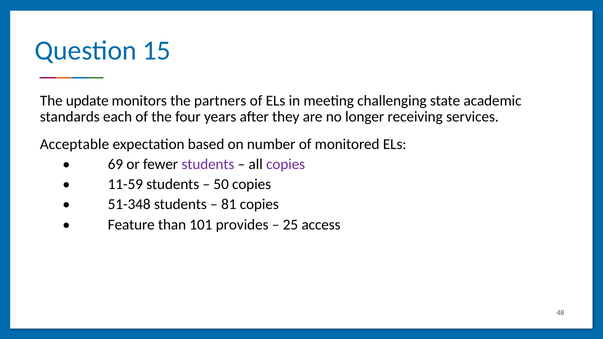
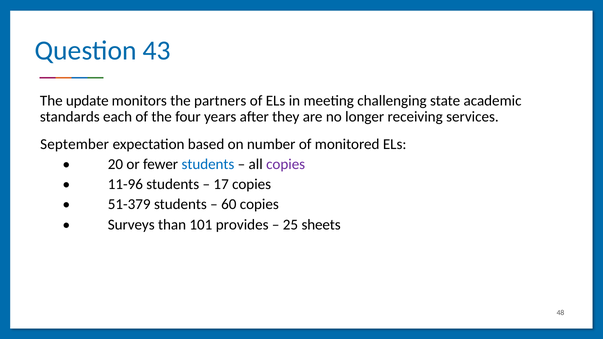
15: 15 -> 43
Acceptable: Acceptable -> September
69: 69 -> 20
students at (208, 165) colour: purple -> blue
11-59: 11-59 -> 11-96
50: 50 -> 17
51-348: 51-348 -> 51-379
81: 81 -> 60
Feature: Feature -> Surveys
access: access -> sheets
